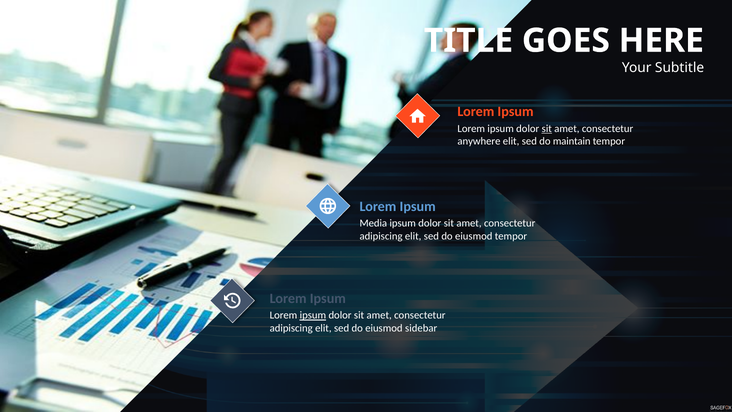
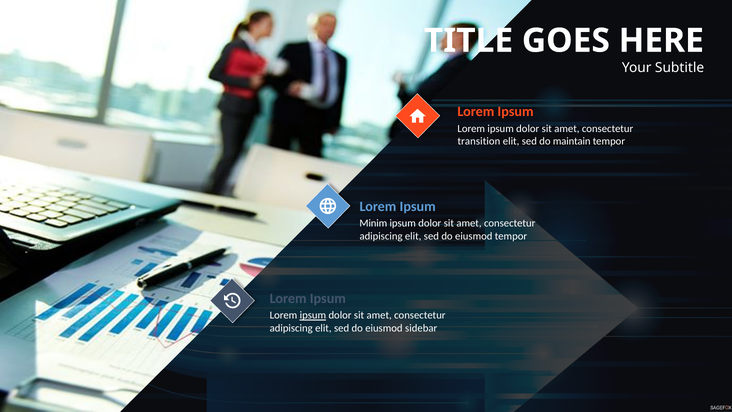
sit at (547, 128) underline: present -> none
anywhere: anywhere -> transition
Media: Media -> Minim
